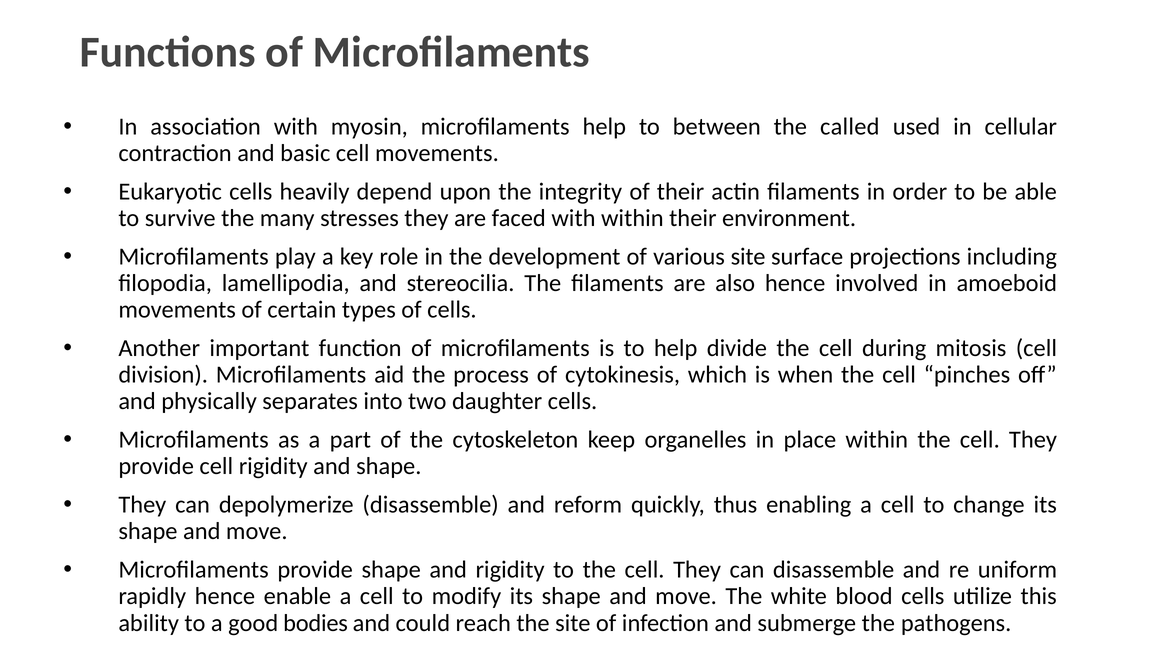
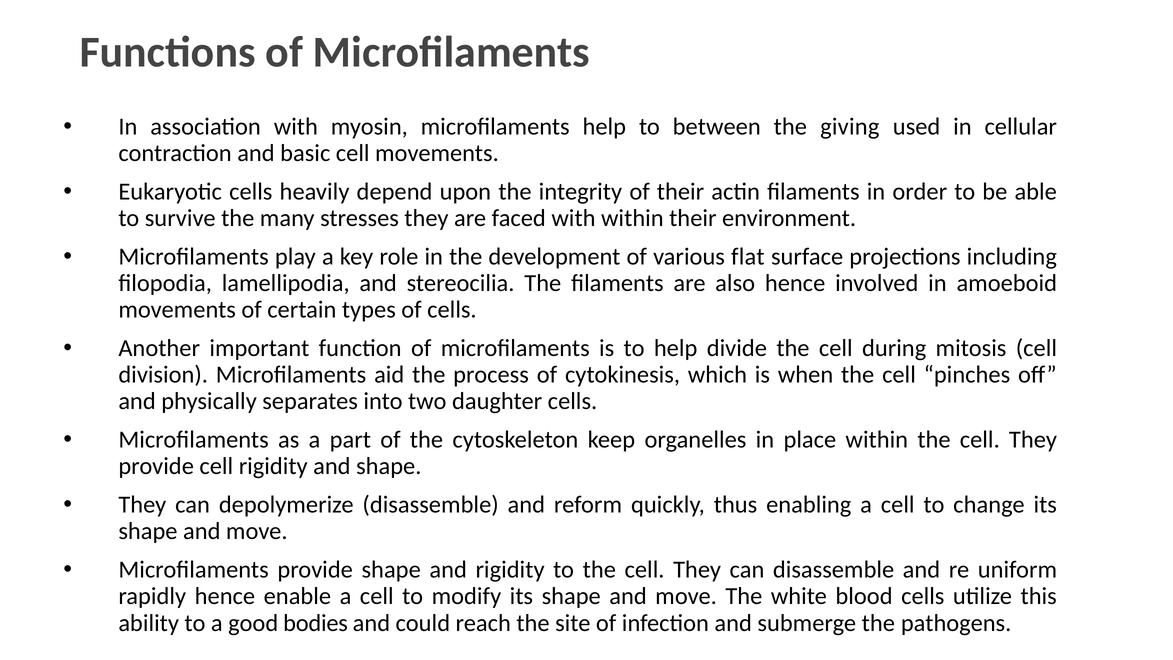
called: called -> giving
various site: site -> flat
